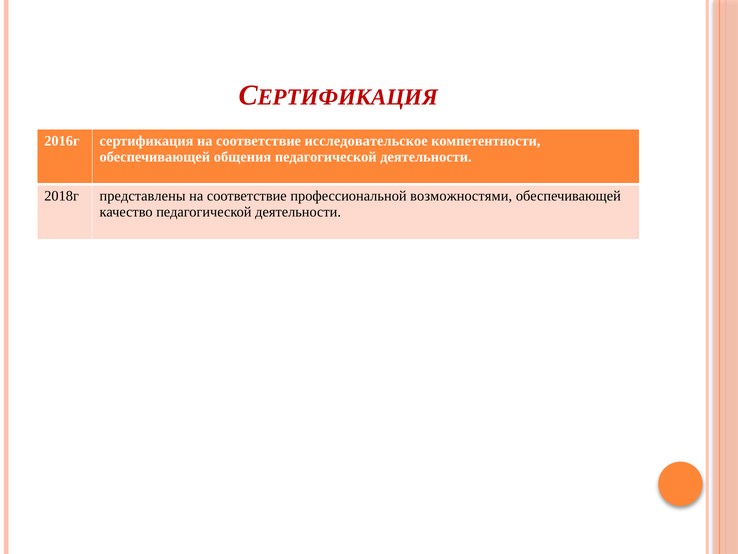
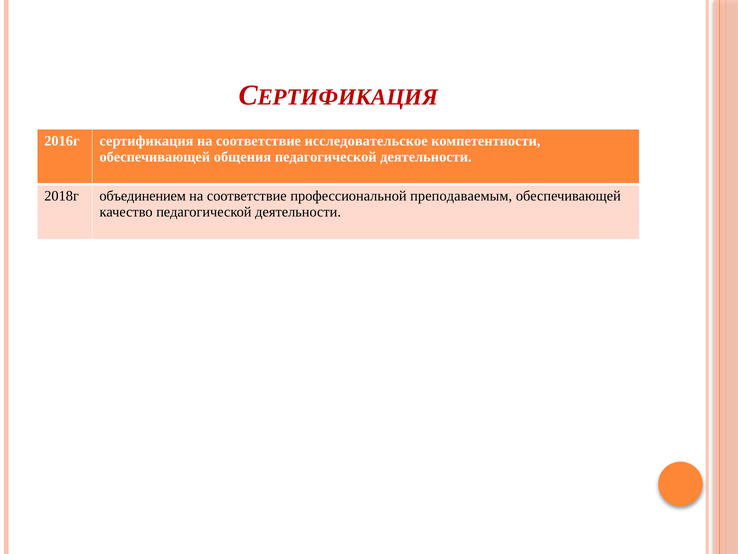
представлены: представлены -> объединением
возможностями: возможностями -> преподаваемым
